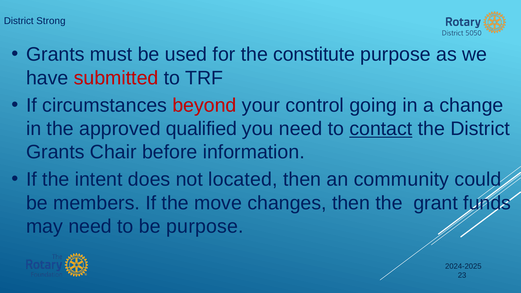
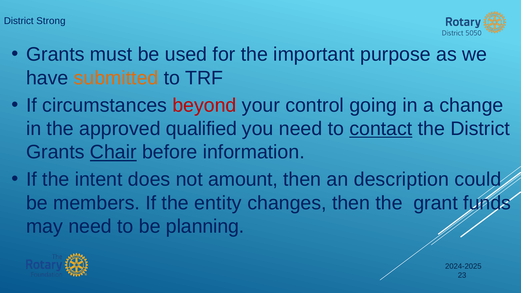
constitute: constitute -> important
submitted colour: red -> orange
Chair underline: none -> present
located: located -> amount
community: community -> description
move: move -> entity
be purpose: purpose -> planning
